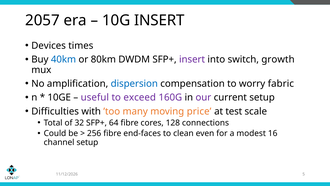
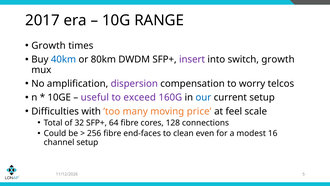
2057: 2057 -> 2017
10G INSERT: INSERT -> RANGE
Devices at (49, 46): Devices -> Growth
dispersion colour: blue -> purple
fabric: fabric -> telcos
our colour: purple -> blue
test: test -> feel
